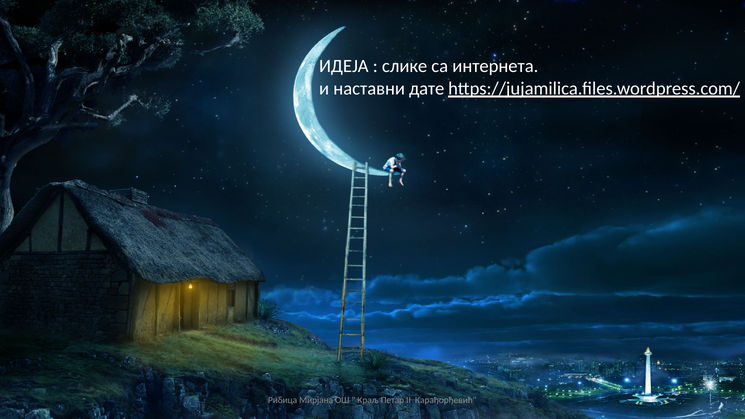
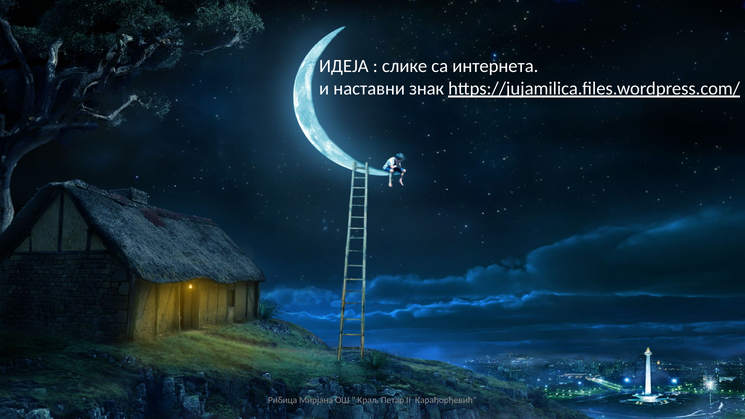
дате: дате -> знак
